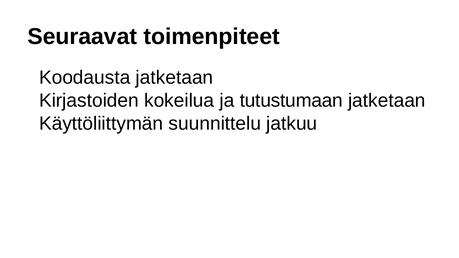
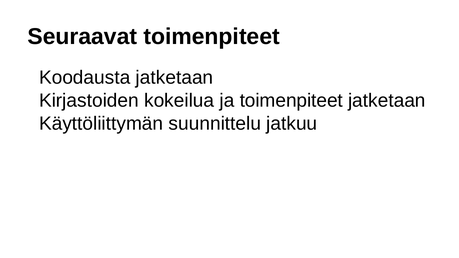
ja tutustumaan: tutustumaan -> toimenpiteet
